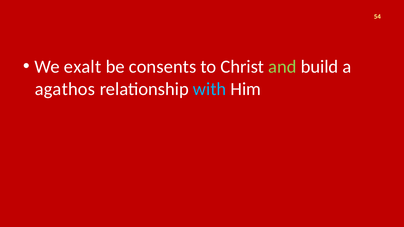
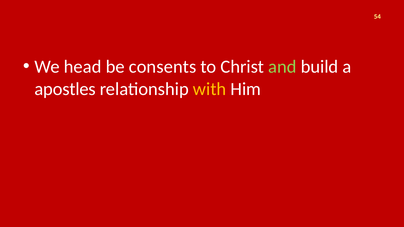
exalt: exalt -> head
agathos: agathos -> apostles
with colour: light blue -> yellow
